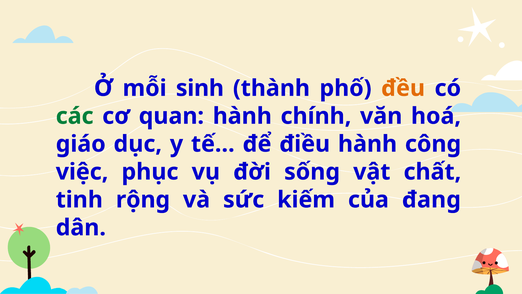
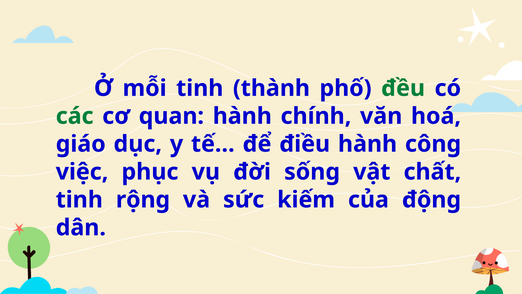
mỗi sinh: sinh -> tinh
đều colour: orange -> green
đang: đang -> động
